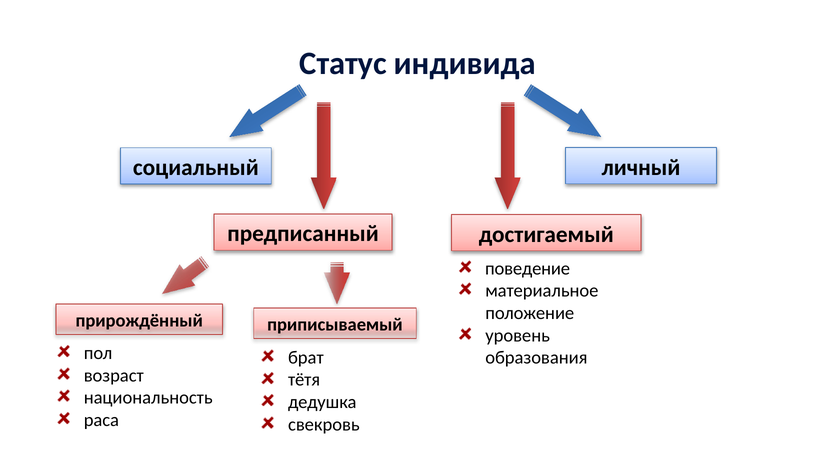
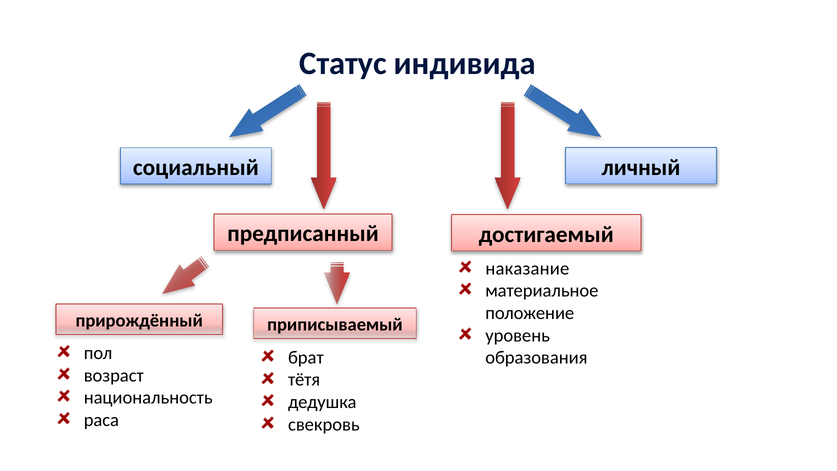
поведение: поведение -> наказание
